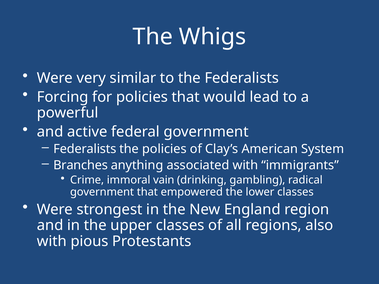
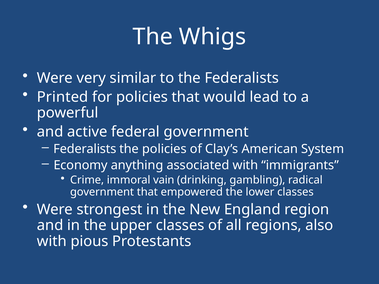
Forcing: Forcing -> Printed
Branches: Branches -> Economy
